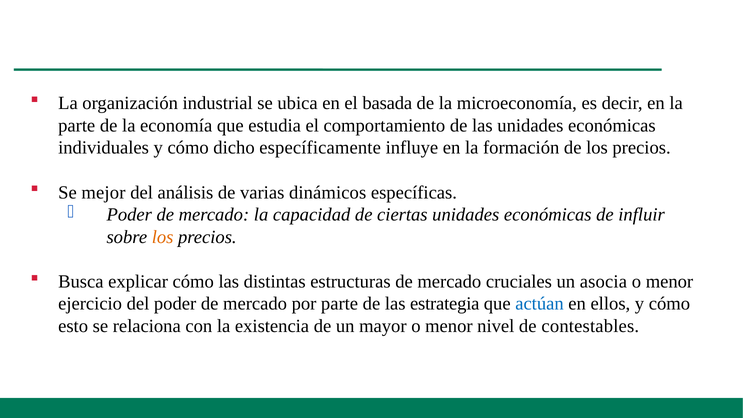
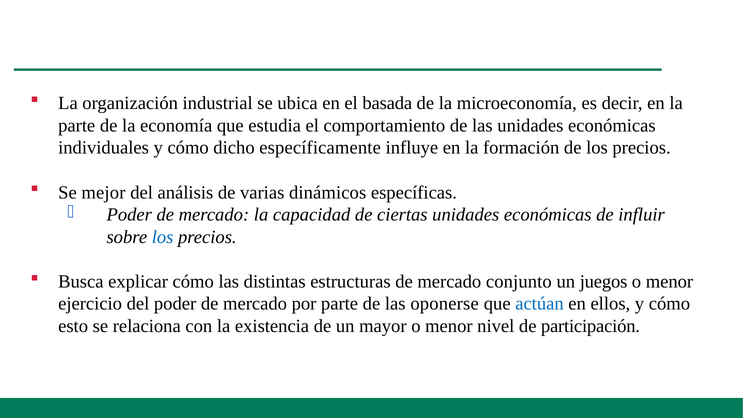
los at (163, 237) colour: orange -> blue
cruciales: cruciales -> conjunto
asocia: asocia -> juegos
estrategia: estrategia -> oponerse
contestables: contestables -> participación
